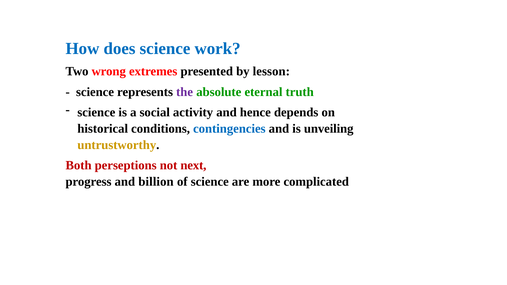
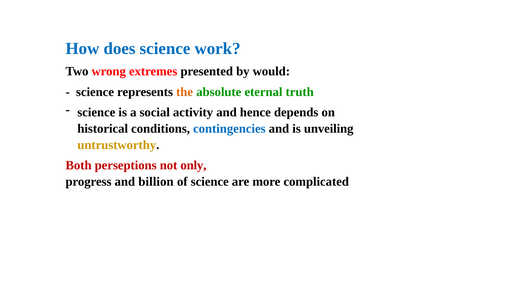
lesson: lesson -> would
the colour: purple -> orange
next: next -> only
